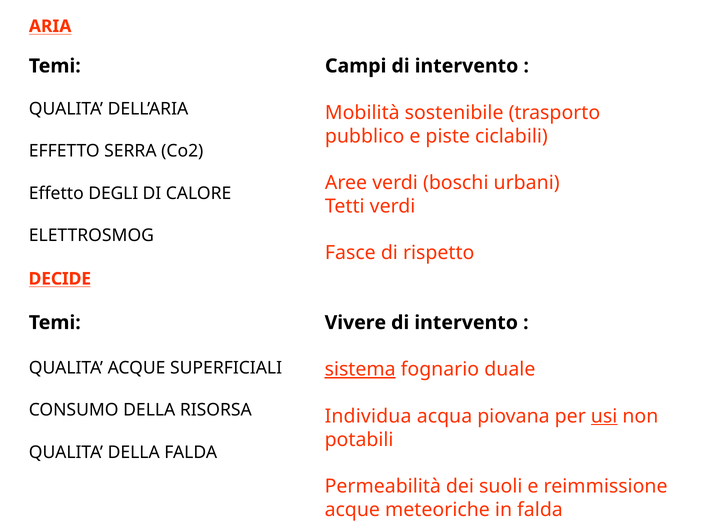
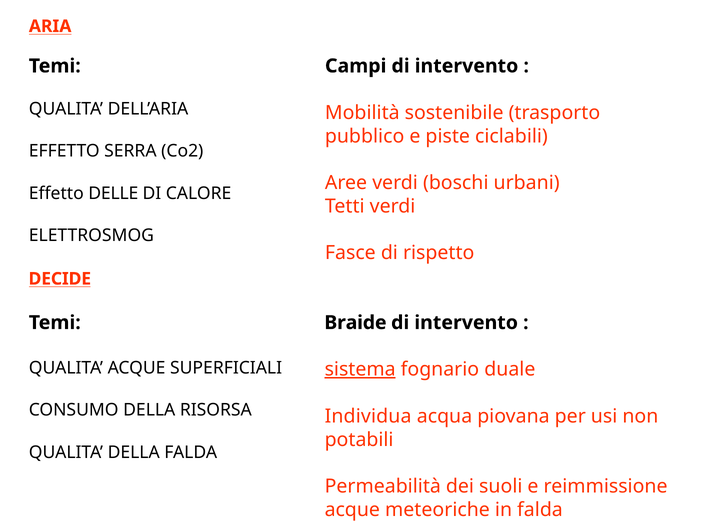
DEGLI: DEGLI -> DELLE
Vivere: Vivere -> Braide
usi underline: present -> none
